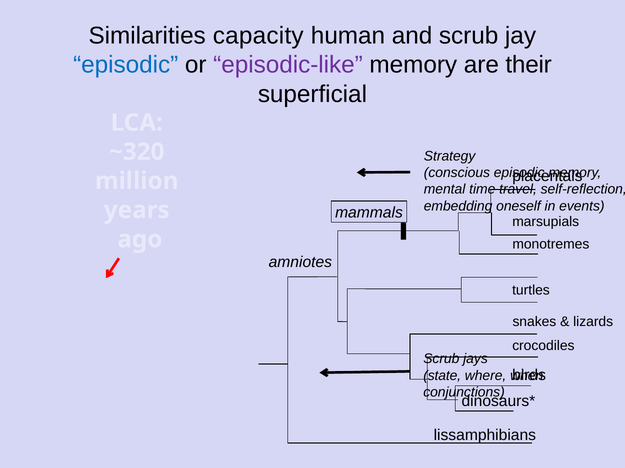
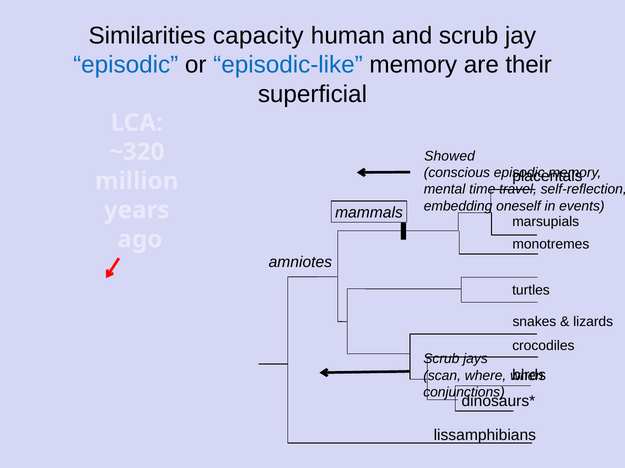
episodic-like colour: purple -> blue
Strategy: Strategy -> Showed
state: state -> scan
